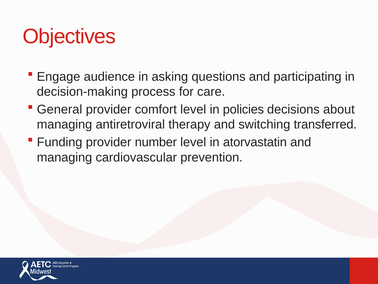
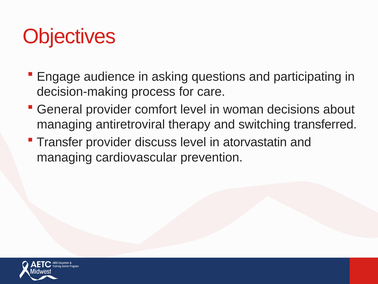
policies: policies -> woman
Funding: Funding -> Transfer
number: number -> discuss
